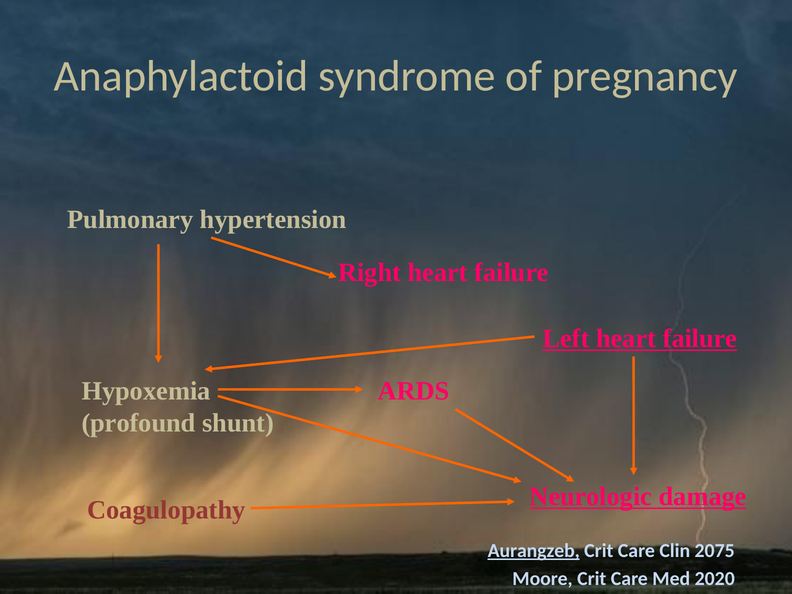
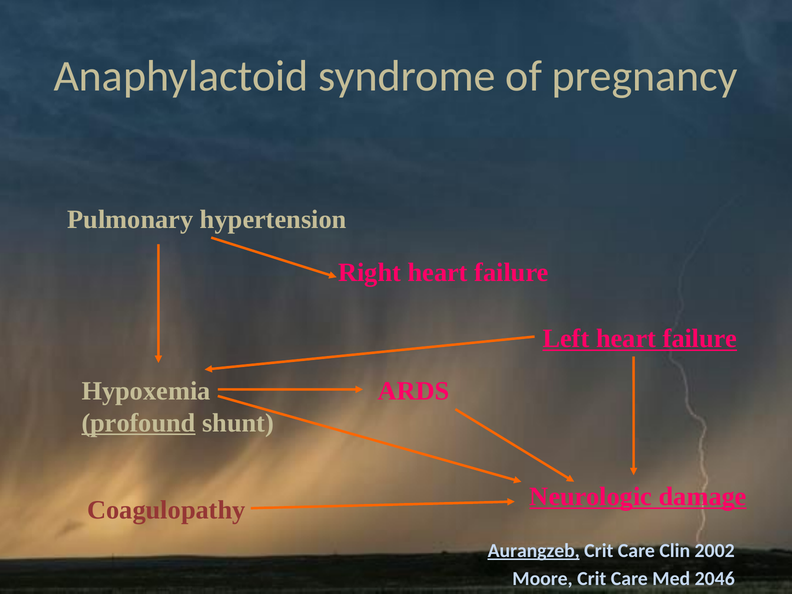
profound underline: none -> present
2075: 2075 -> 2002
2020: 2020 -> 2046
